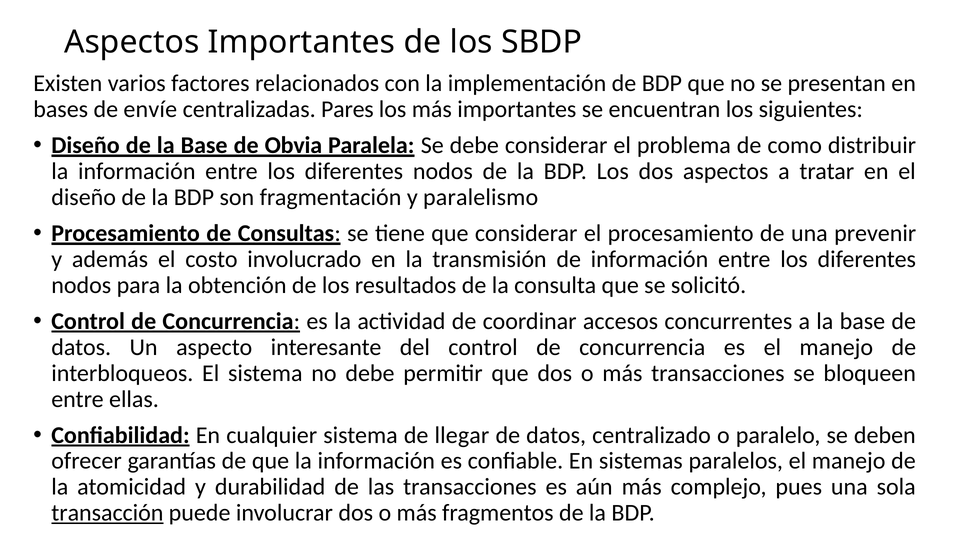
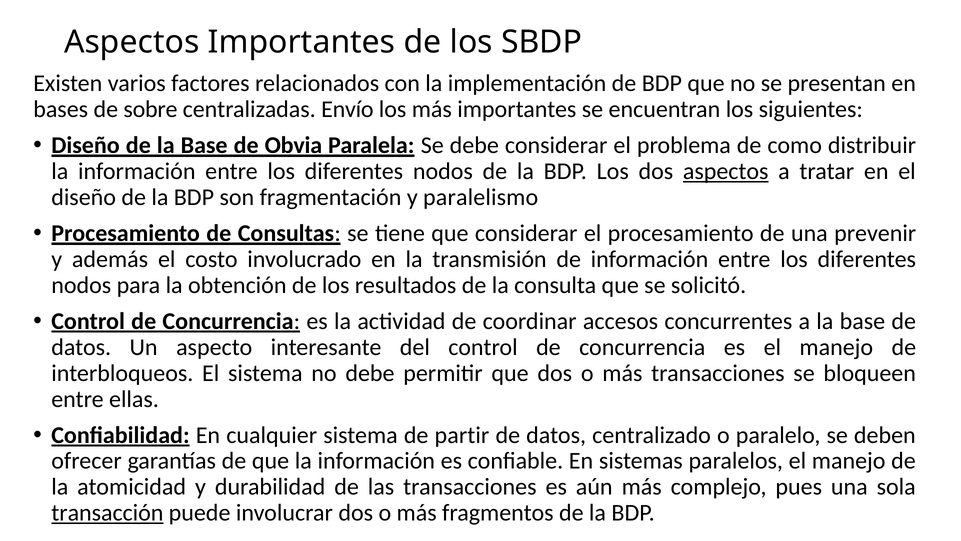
envíe: envíe -> sobre
Pares: Pares -> Envío
aspectos at (726, 171) underline: none -> present
llegar: llegar -> partir
